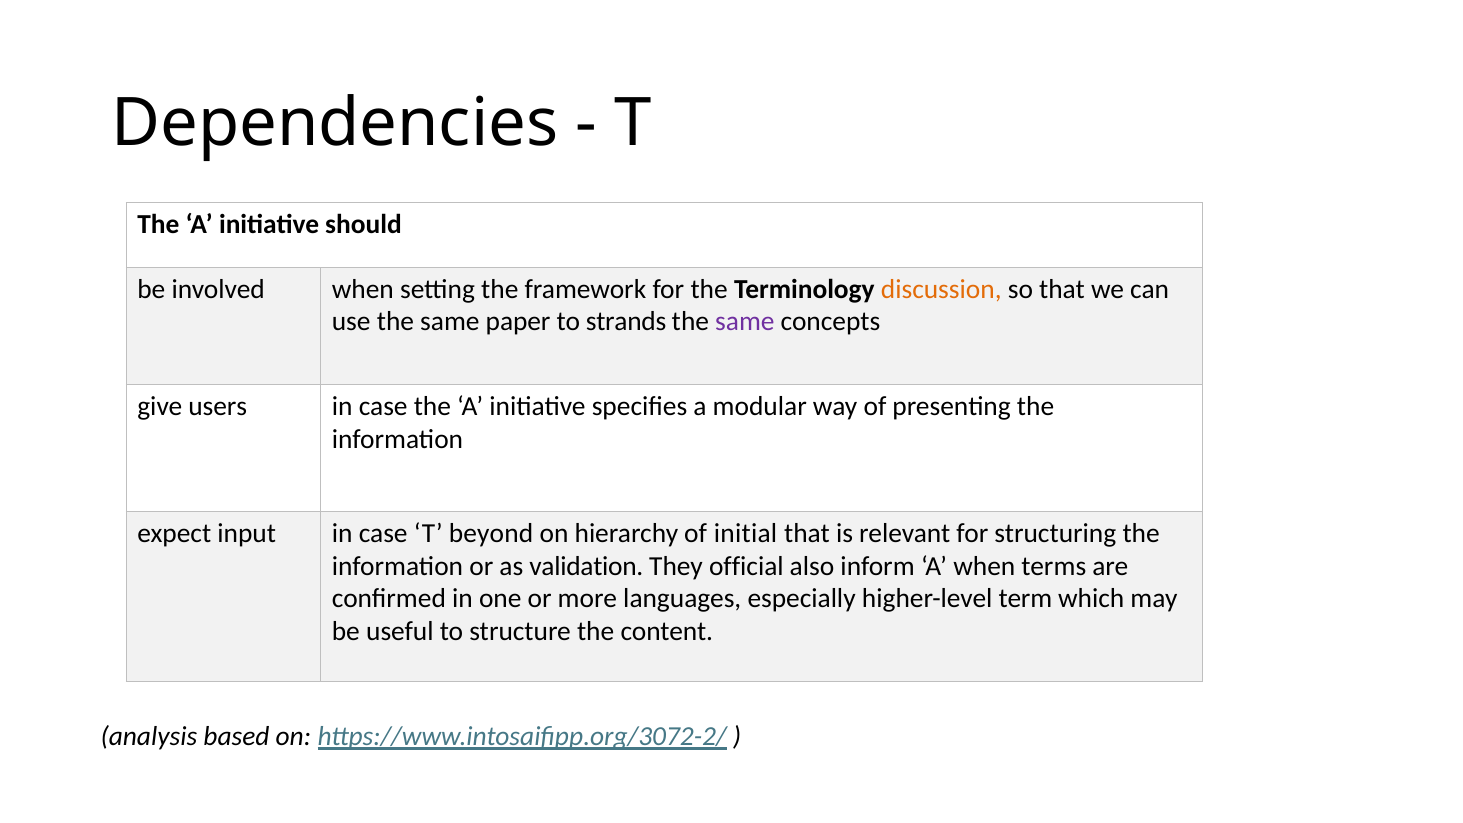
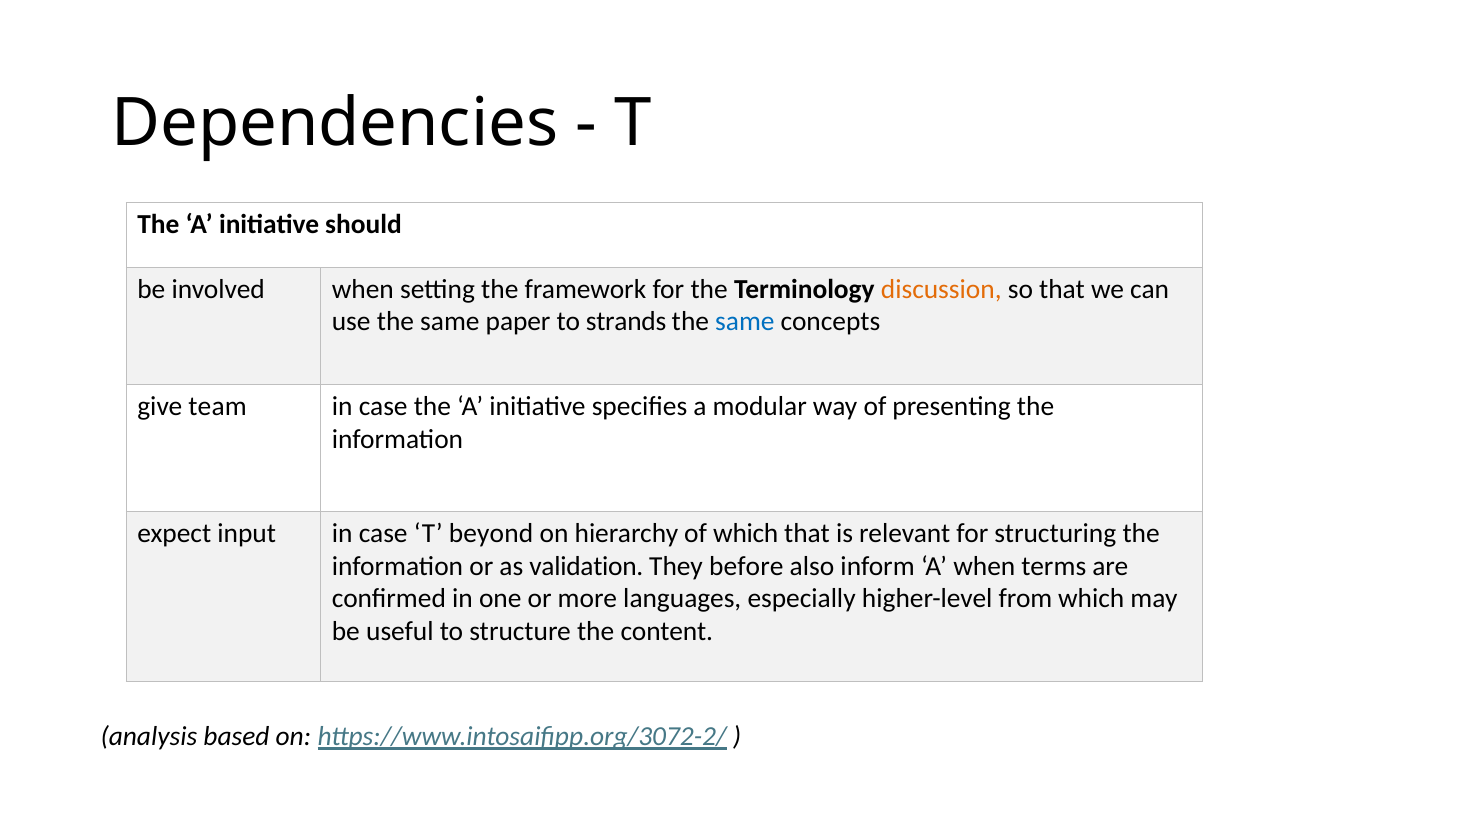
same at (745, 322) colour: purple -> blue
users: users -> team
of initial: initial -> which
official: official -> before
term: term -> from
